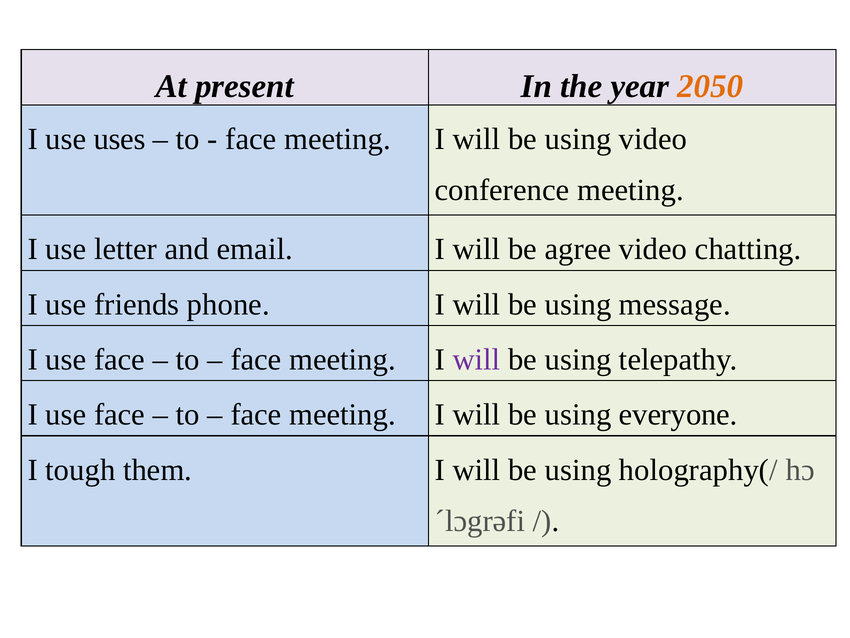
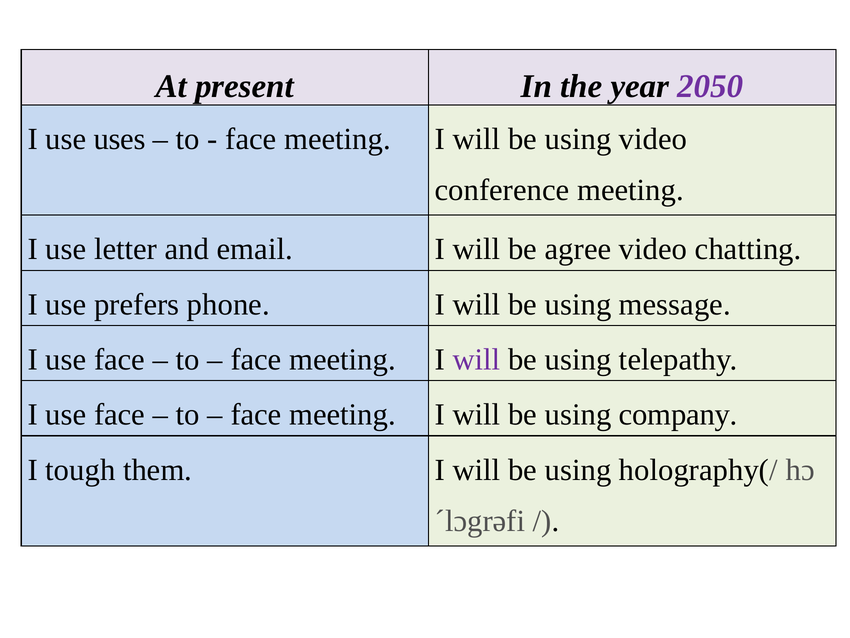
2050 colour: orange -> purple
friends: friends -> prefers
everyone: everyone -> company
